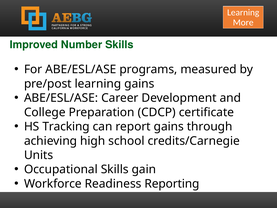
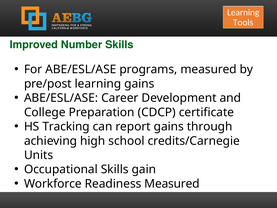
More: More -> Tools
Readiness Reporting: Reporting -> Measured
